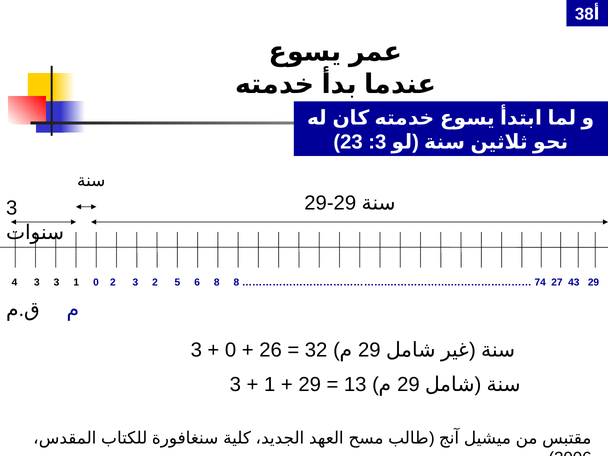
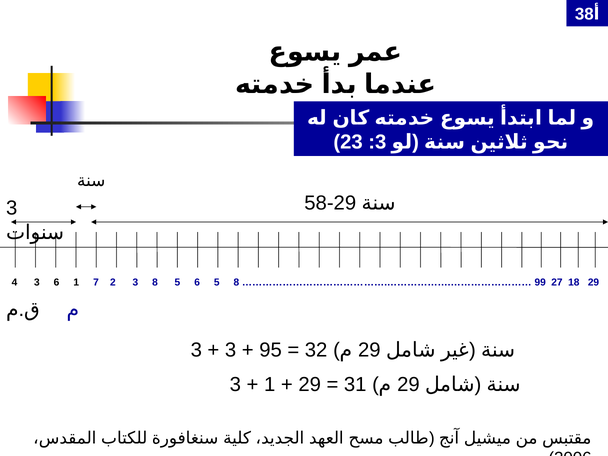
29-29: 29-29 -> 58-29
3 3: 3 -> 6
1 0: 0 -> 7
3 2: 2 -> 8
6 8: 8 -> 5
74: 74 -> 99
43: 43 -> 18
0 at (231, 350): 0 -> 3
26: 26 -> 95
13: 13 -> 31
